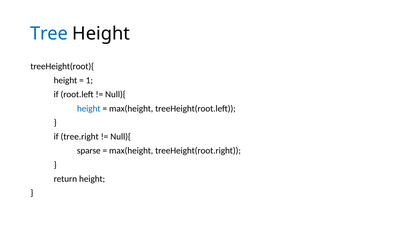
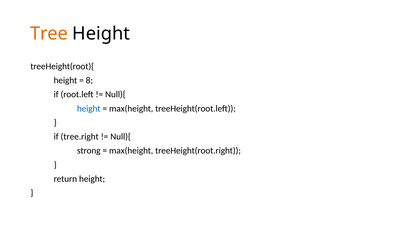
Tree colour: blue -> orange
1: 1 -> 8
sparse: sparse -> strong
